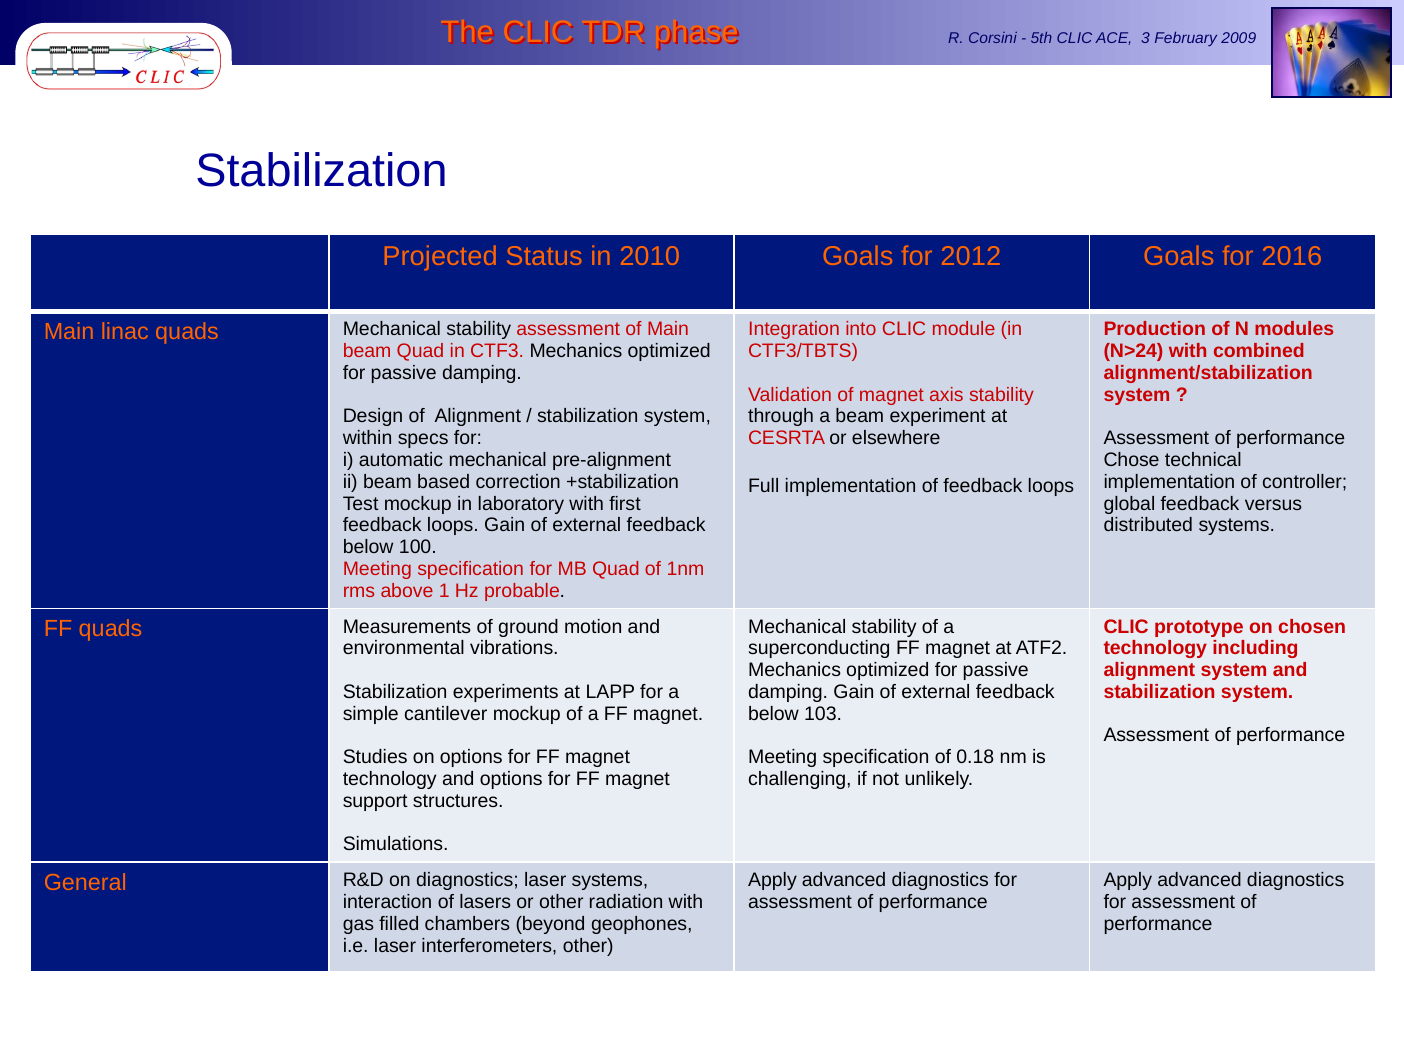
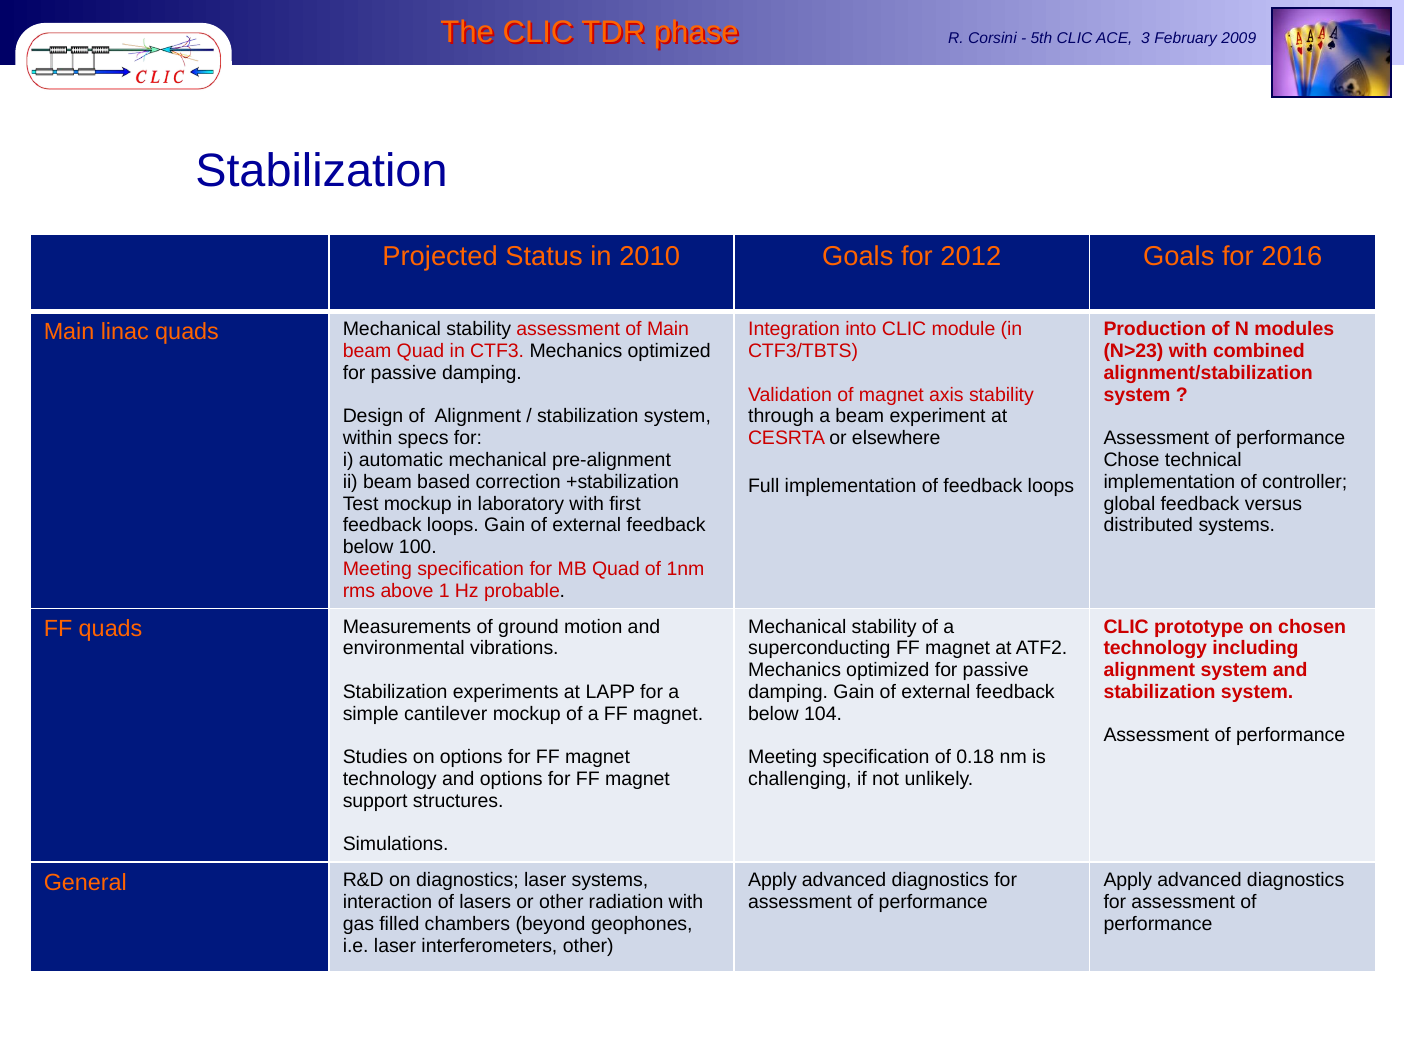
N>24: N>24 -> N>23
103: 103 -> 104
